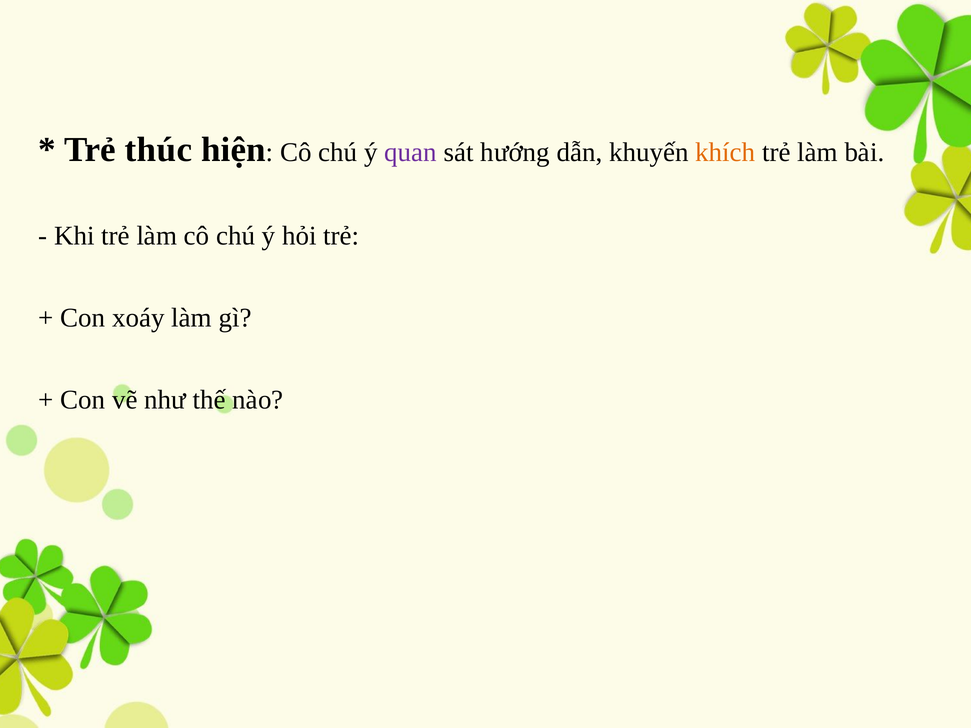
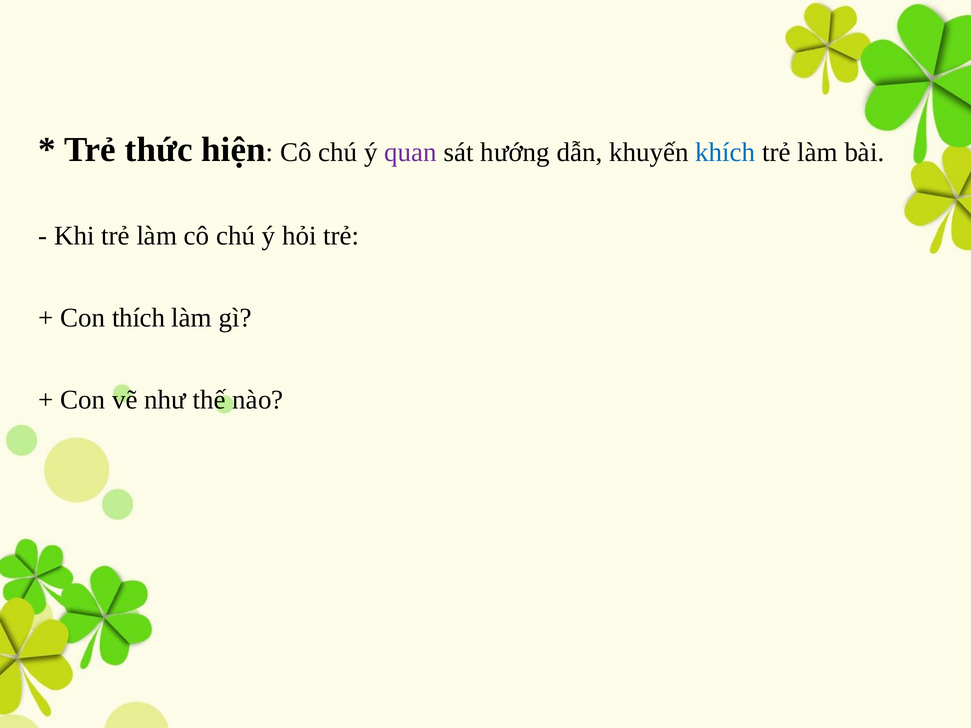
thúc: thúc -> thức
khích colour: orange -> blue
xoáy: xoáy -> thích
